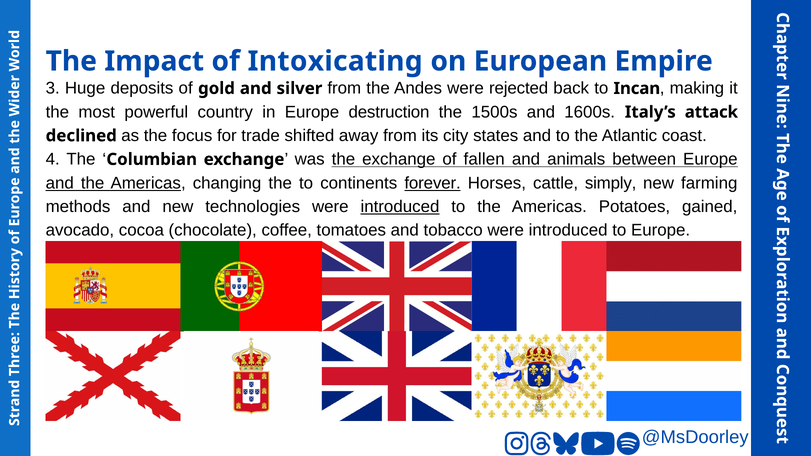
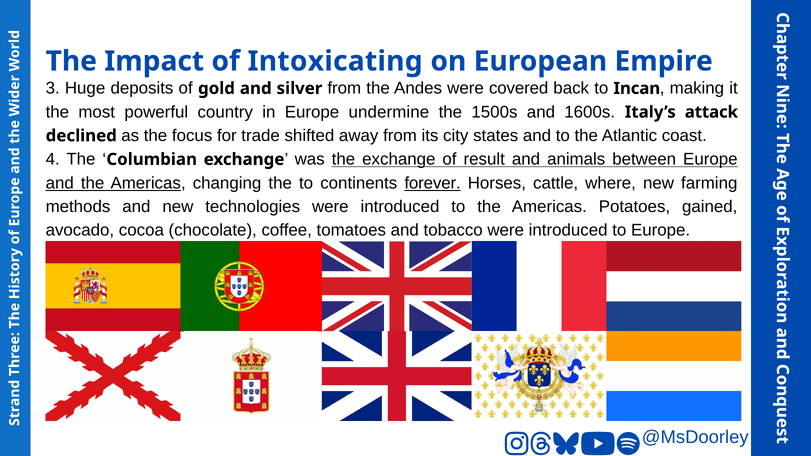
rejected: rejected -> covered
destruction: destruction -> undermine
fallen: fallen -> result
simply: simply -> where
introduced at (400, 207) underline: present -> none
